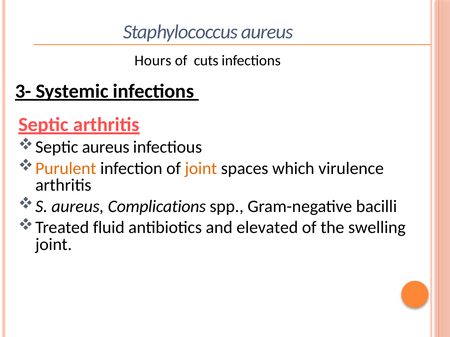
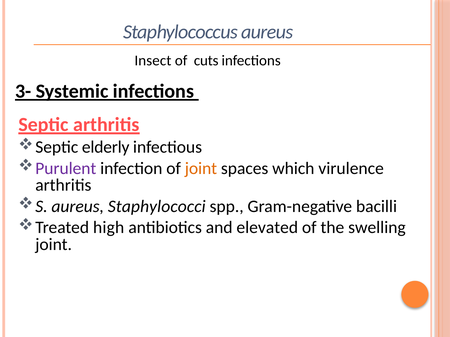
Hours: Hours -> Insect
Septic aureus: aureus -> elderly
Purulent colour: orange -> purple
Complications: Complications -> Staphylococci
fluid: fluid -> high
